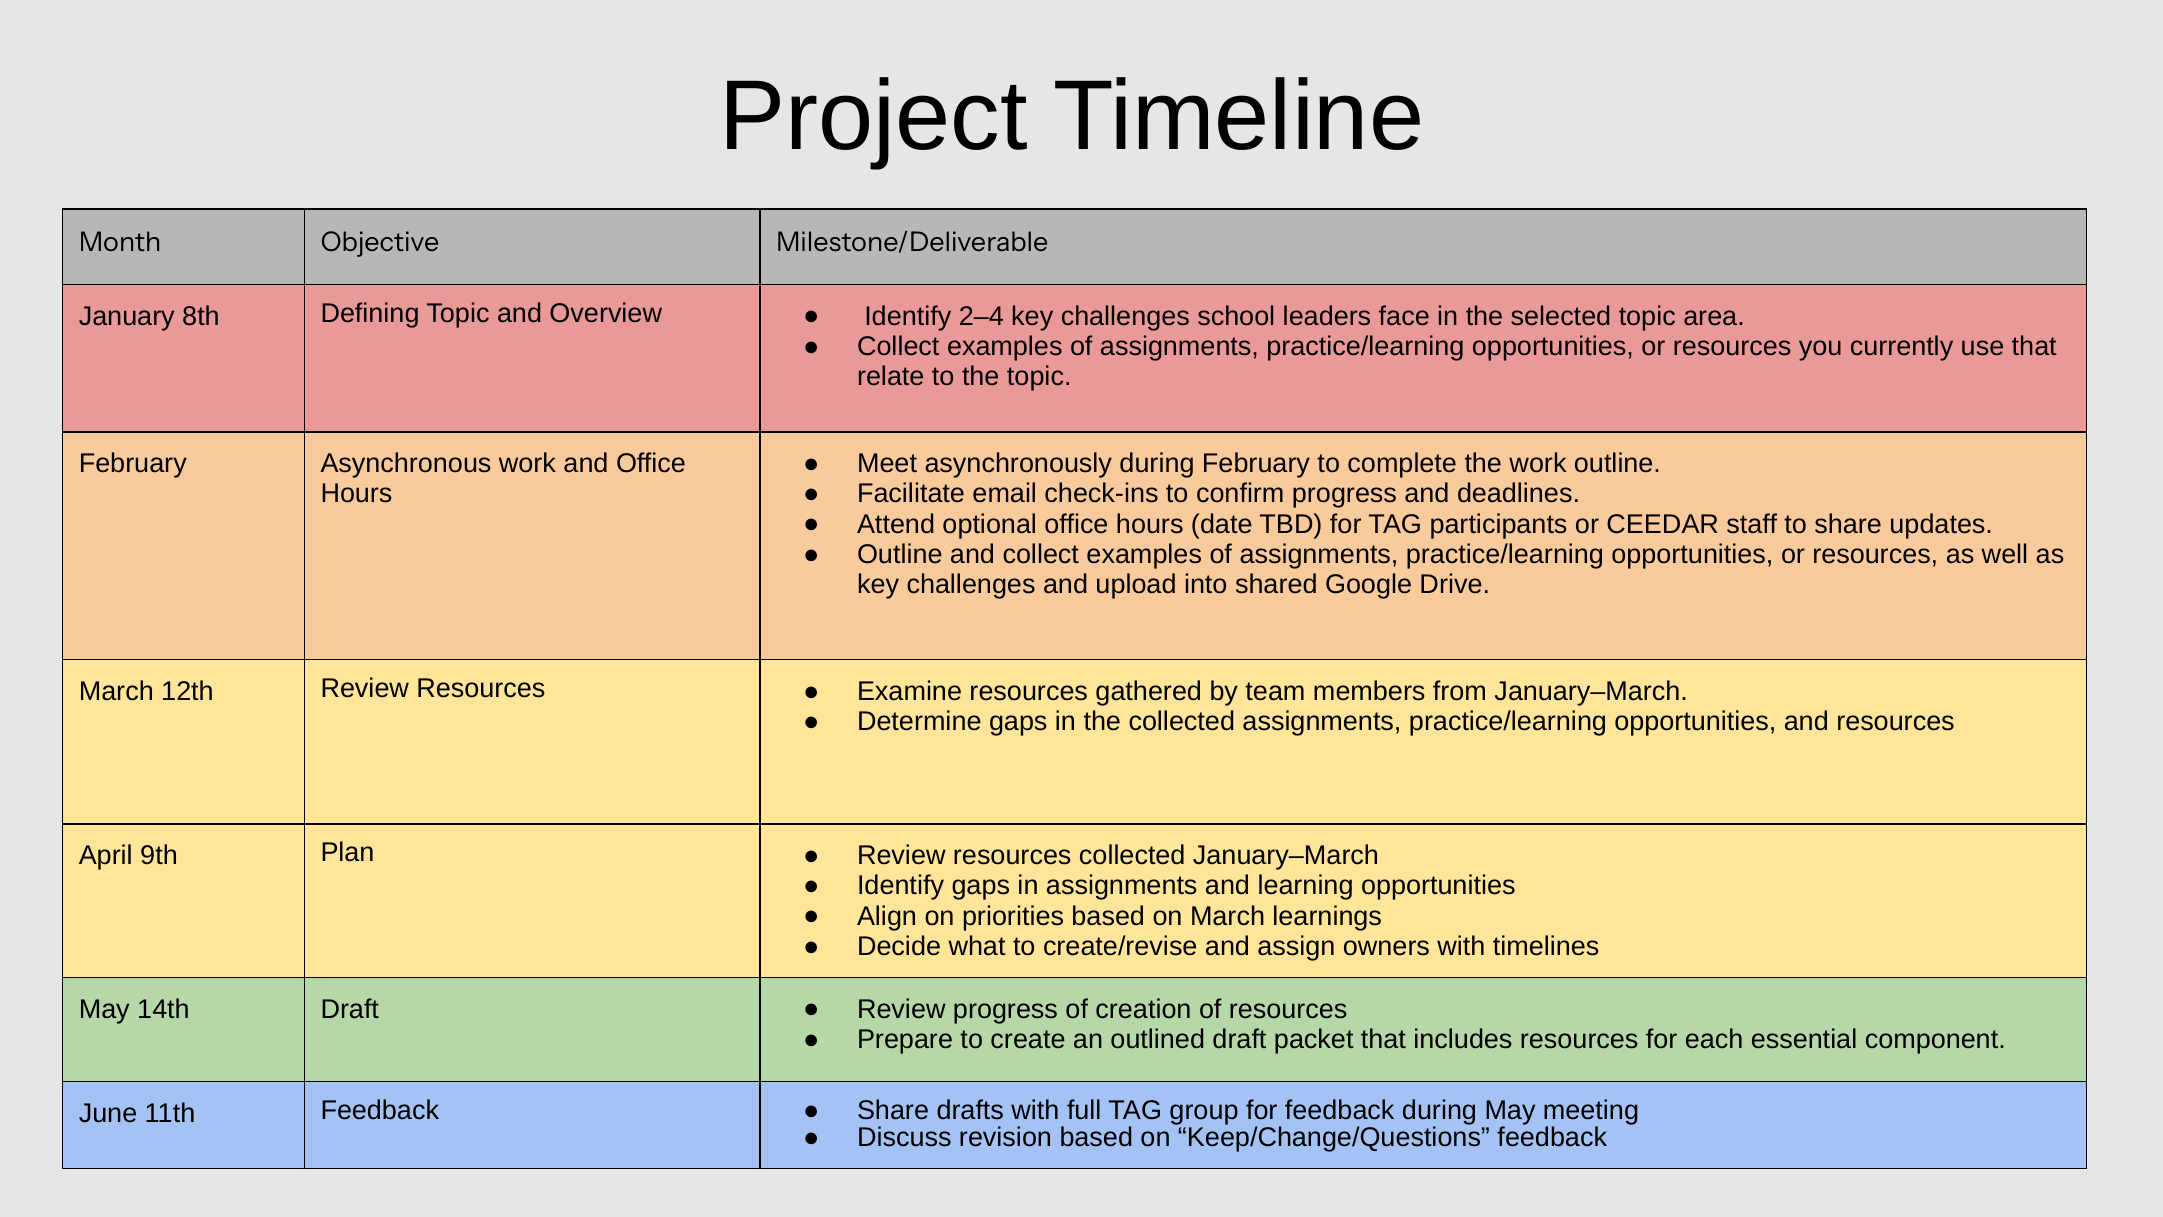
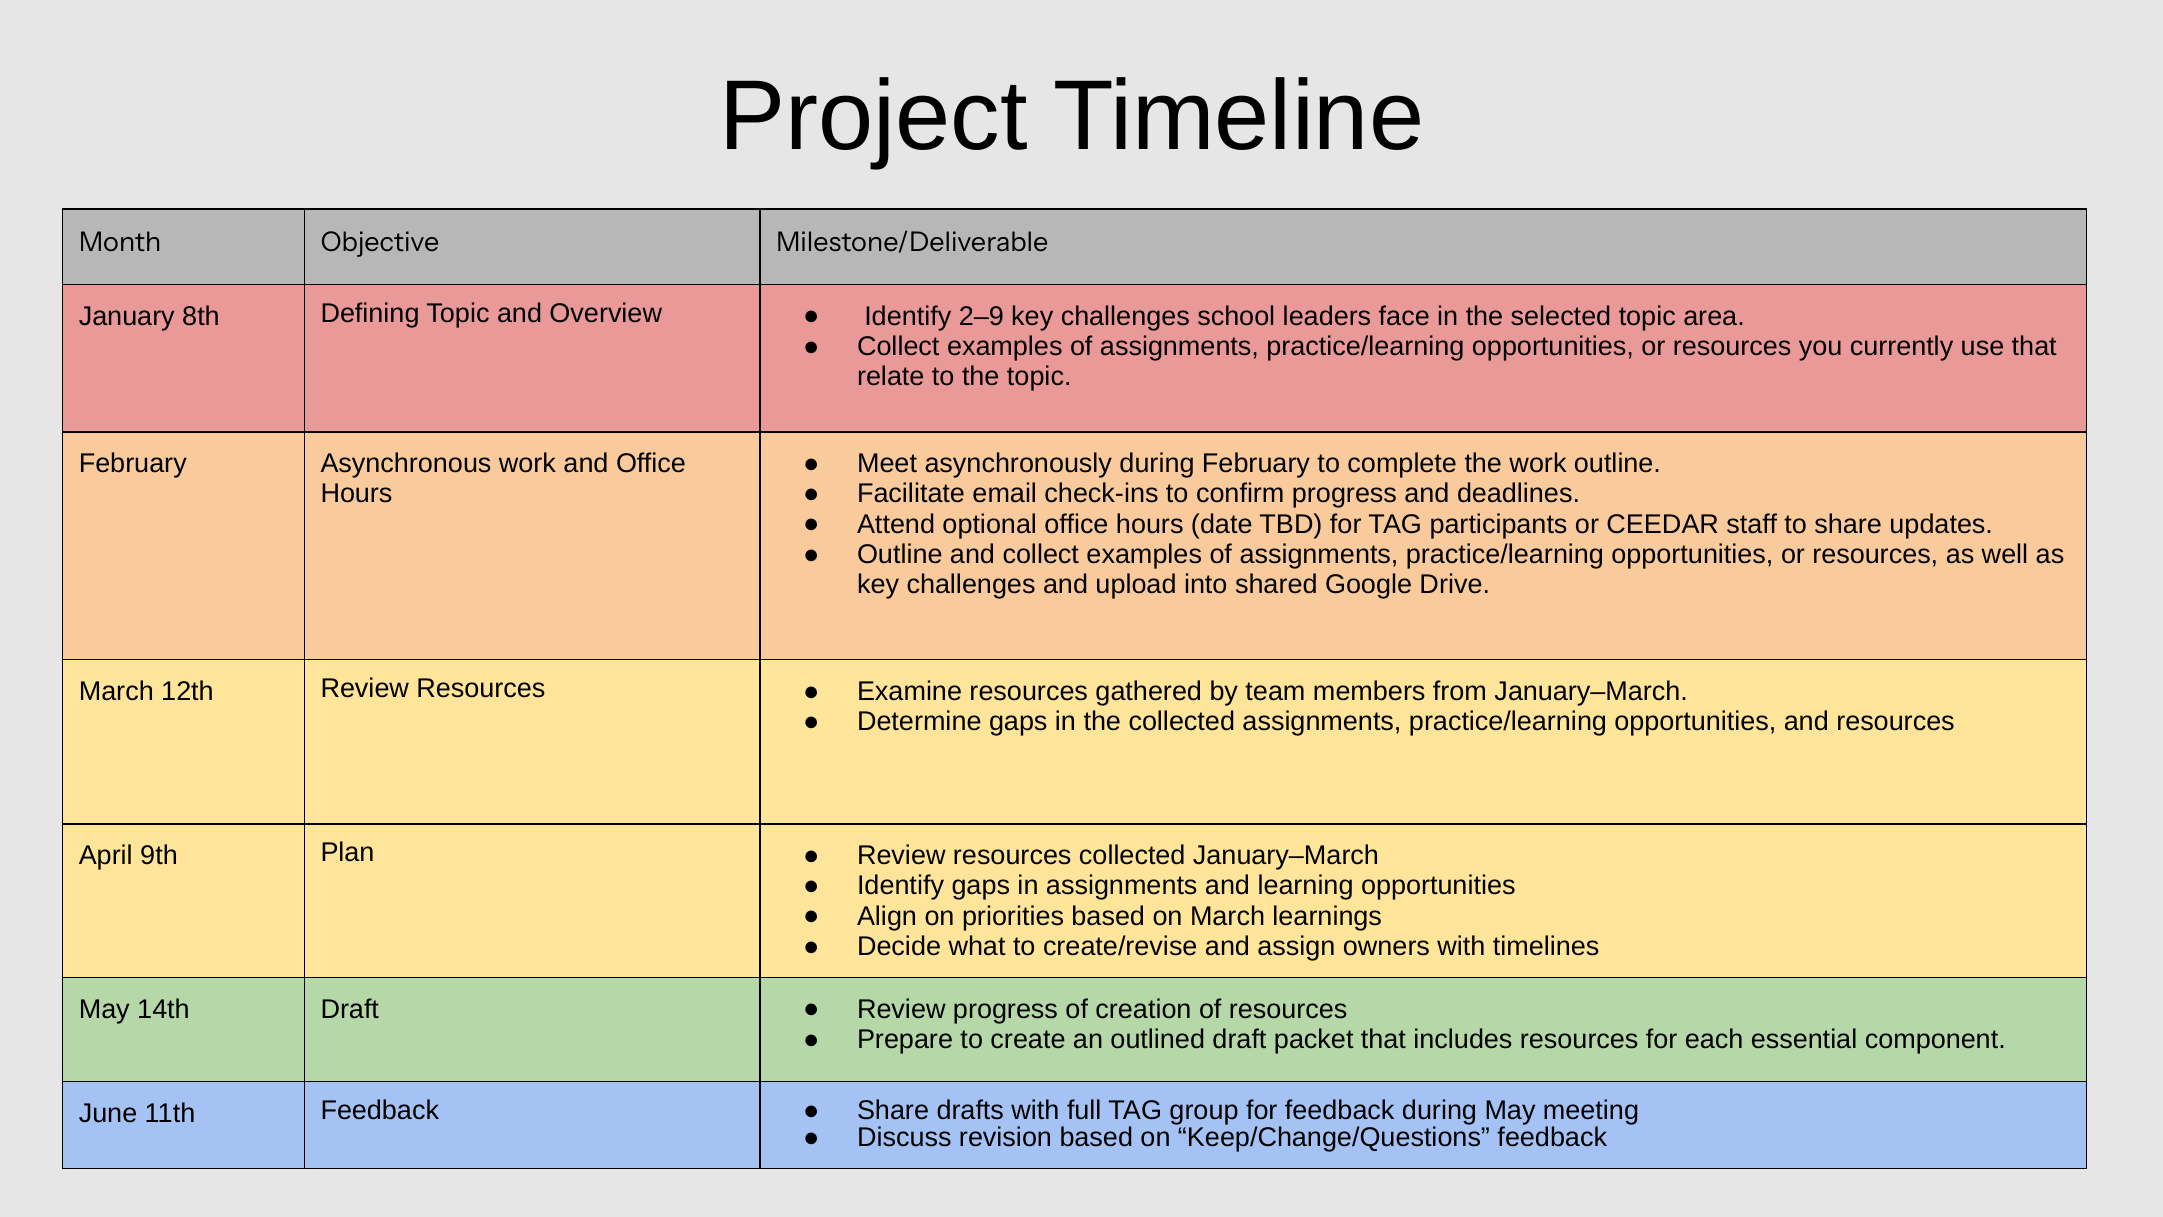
2–4: 2–4 -> 2–9
